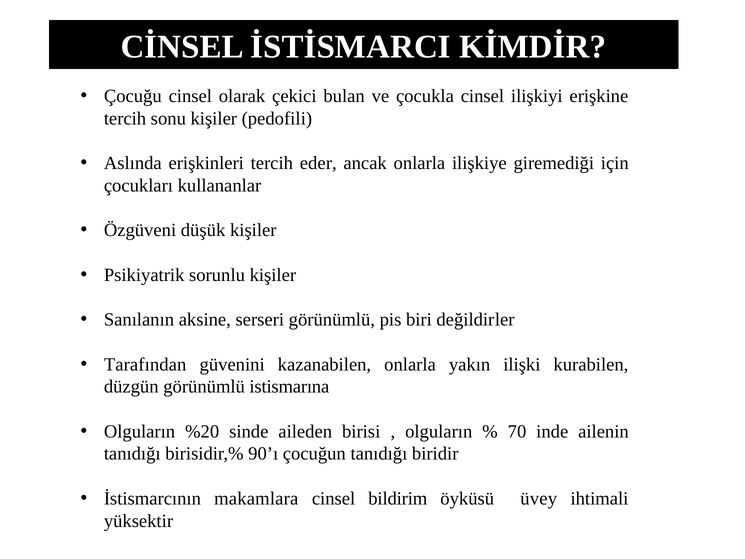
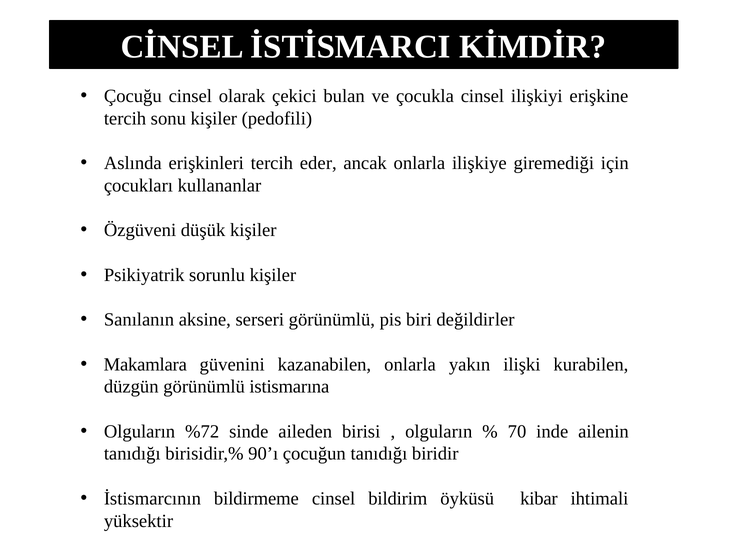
Tarafından: Tarafından -> Makamlara
%20: %20 -> %72
makamlara: makamlara -> bildirmeme
üvey: üvey -> kibar
